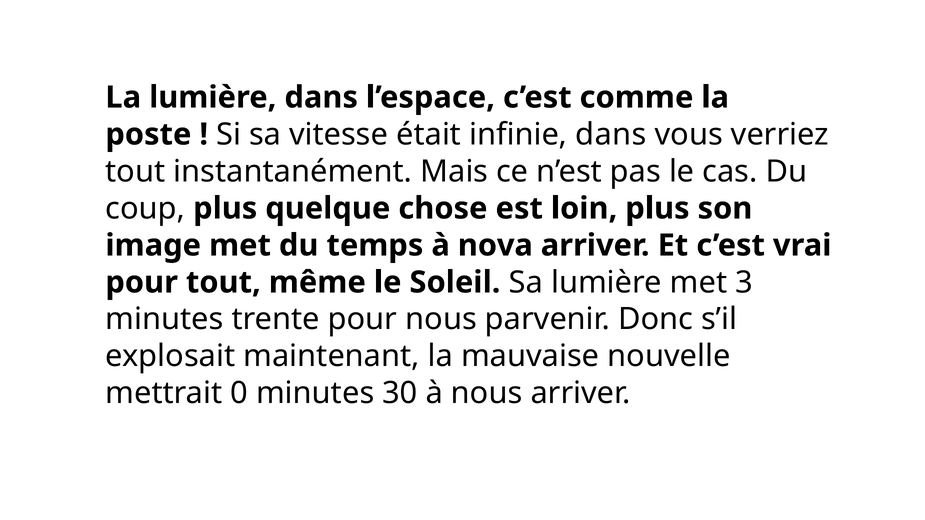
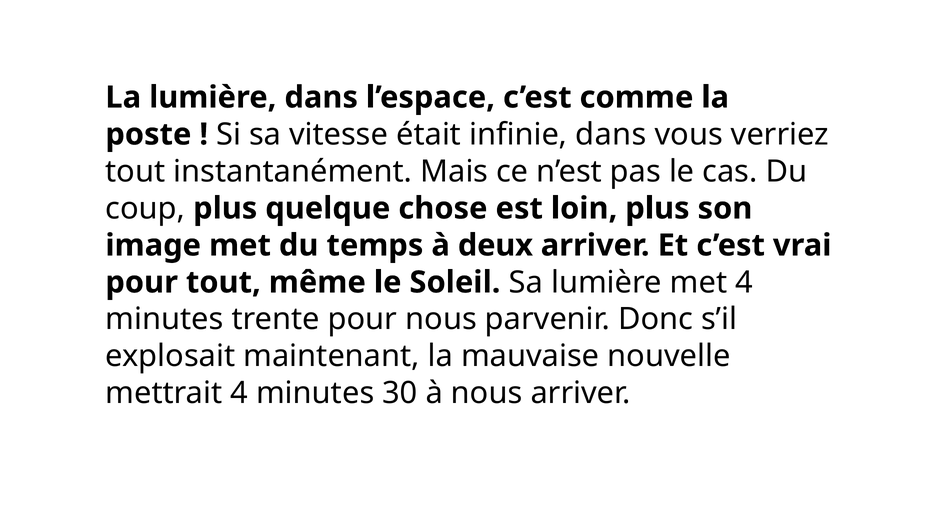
nova: nova -> deux
met 3: 3 -> 4
mettrait 0: 0 -> 4
